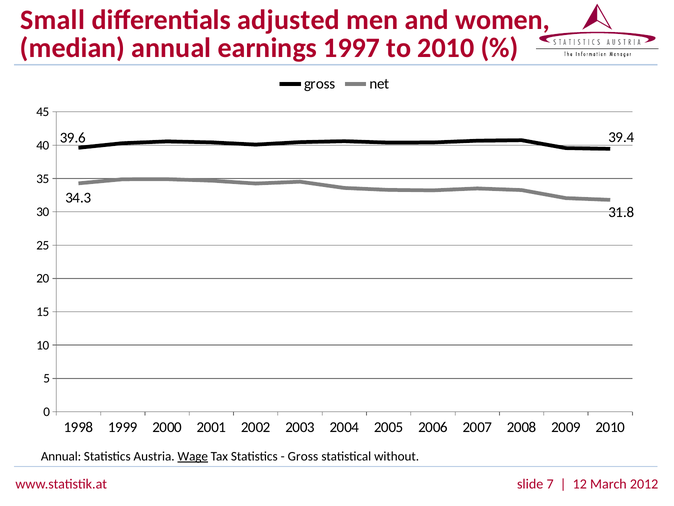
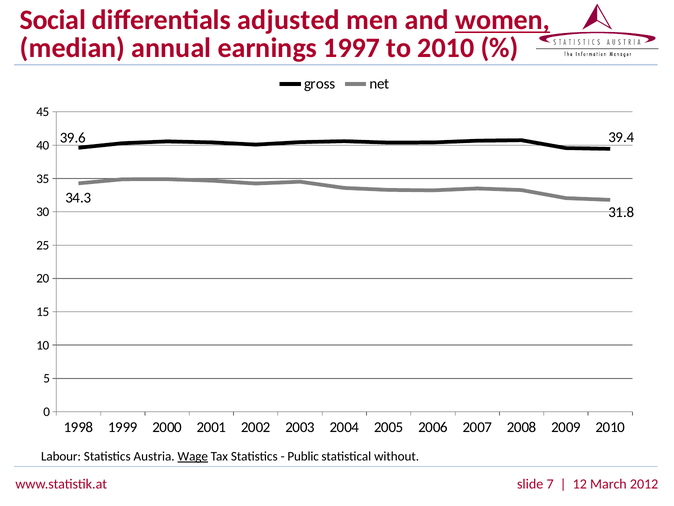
Small: Small -> Social
women underline: none -> present
Annual at (61, 456): Annual -> Labour
Gross at (303, 456): Gross -> Public
